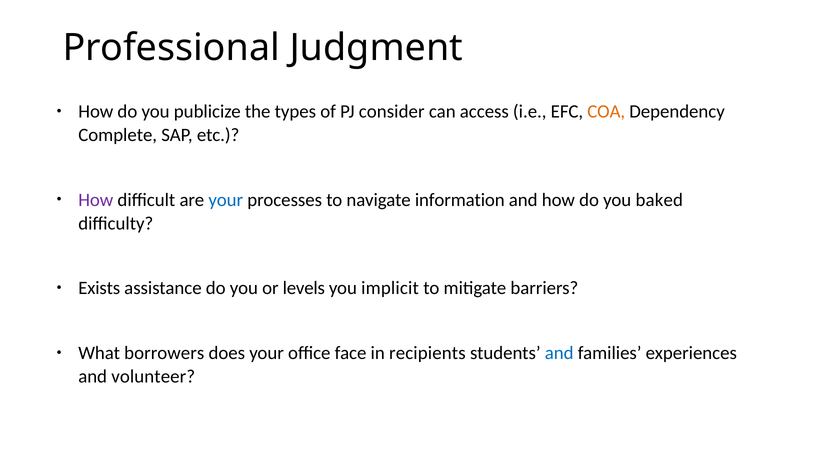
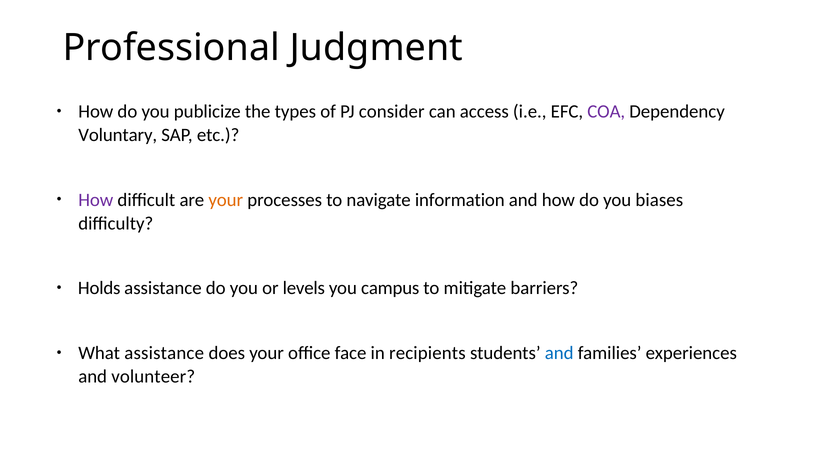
COA colour: orange -> purple
Complete: Complete -> Voluntary
your at (226, 200) colour: blue -> orange
baked: baked -> biases
Exists: Exists -> Holds
implicit: implicit -> campus
What borrowers: borrowers -> assistance
